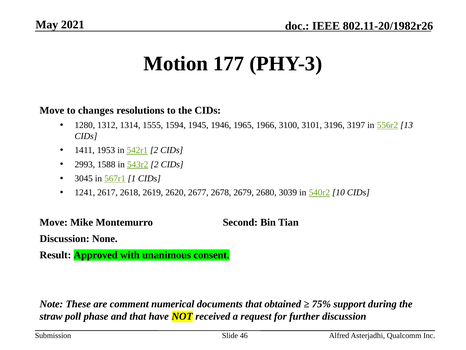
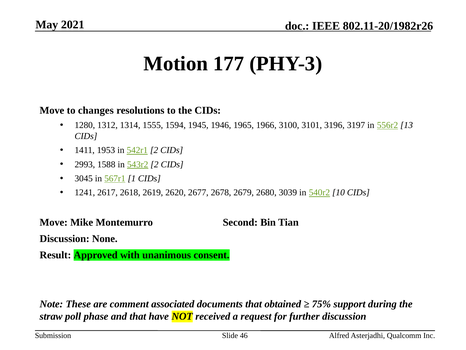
numerical: numerical -> associated
